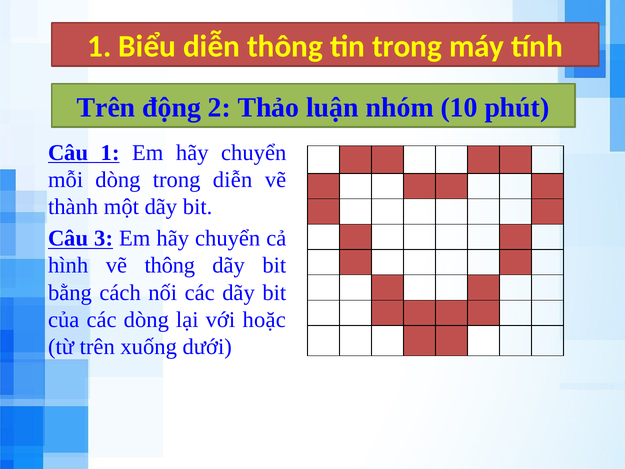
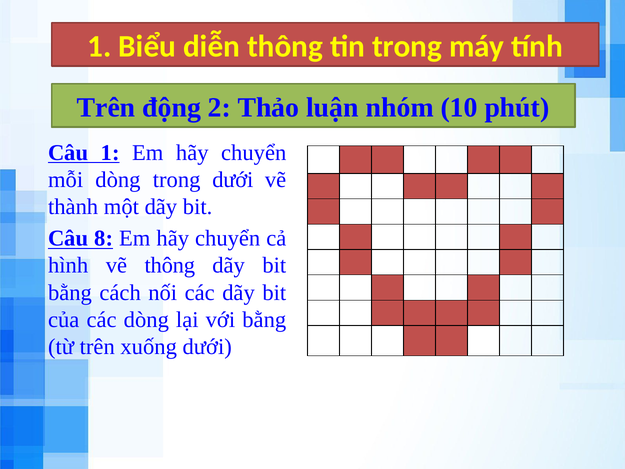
trong diễn: diễn -> dưới
3: 3 -> 8
với hoặc: hoặc -> bằng
